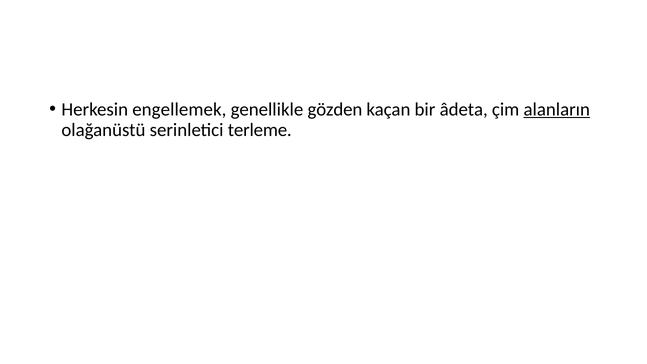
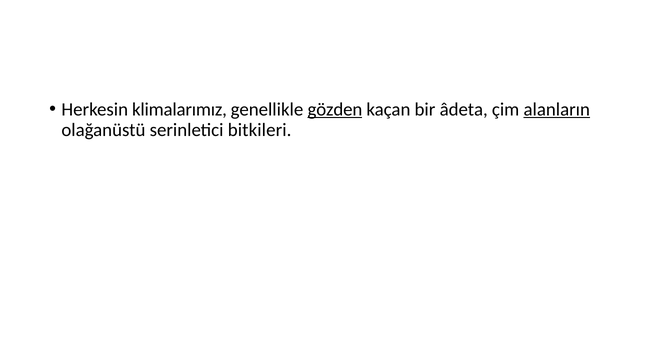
engellemek: engellemek -> klimalarımız
gözden underline: none -> present
terleme: terleme -> bitkileri
